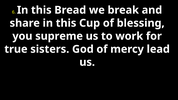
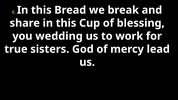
supreme: supreme -> wedding
